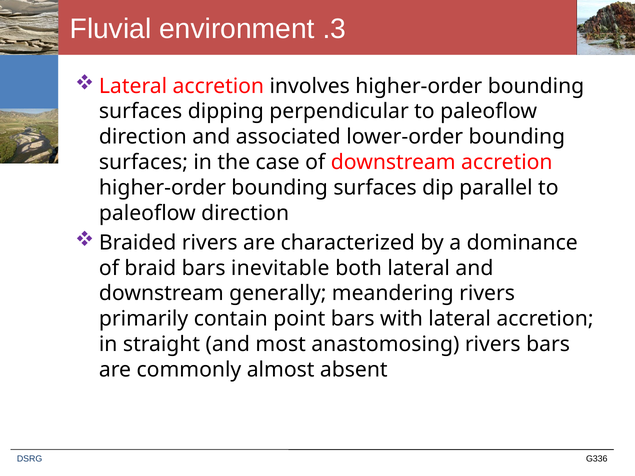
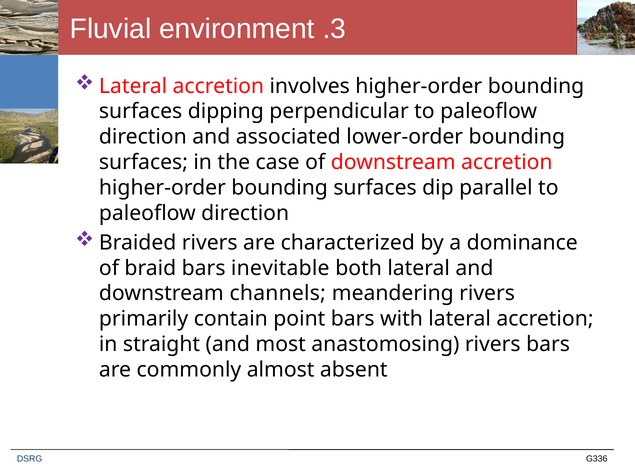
generally: generally -> channels
